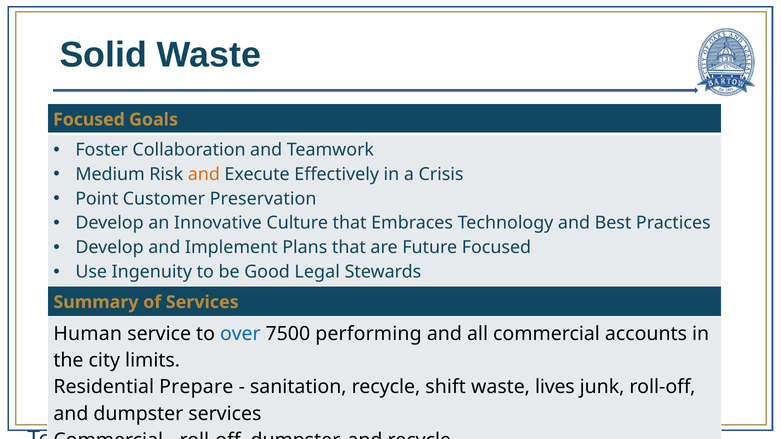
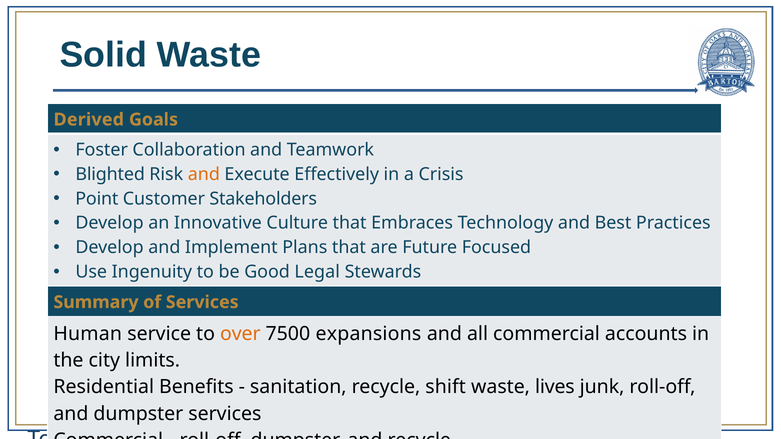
Focused at (89, 120): Focused -> Derived
Medium: Medium -> Blighted
Preservation: Preservation -> Stakeholders
over colour: blue -> orange
performing: performing -> expansions
Prepare: Prepare -> Benefits
